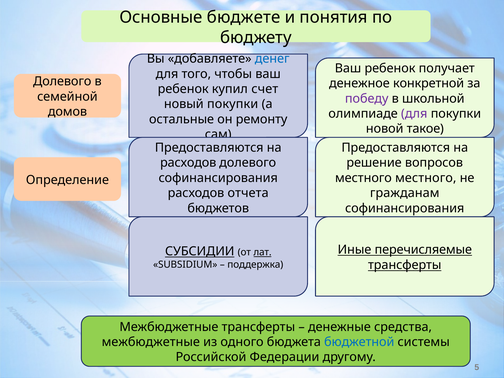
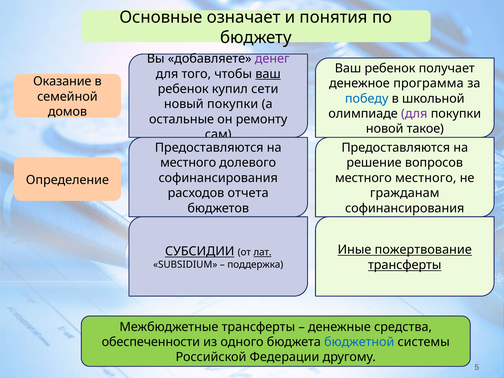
бюджете: бюджете -> означает
денег colour: blue -> purple
ваш at (268, 74) underline: none -> present
Долевого at (62, 81): Долевого -> Оказание
конкретной: конкретной -> программа
счет: счет -> сети
победу colour: purple -> blue
расходов at (188, 163): расходов -> местного
перечисляемые: перечисляемые -> пожертвование
межбюджетные at (151, 342): межбюджетные -> обеспеченности
